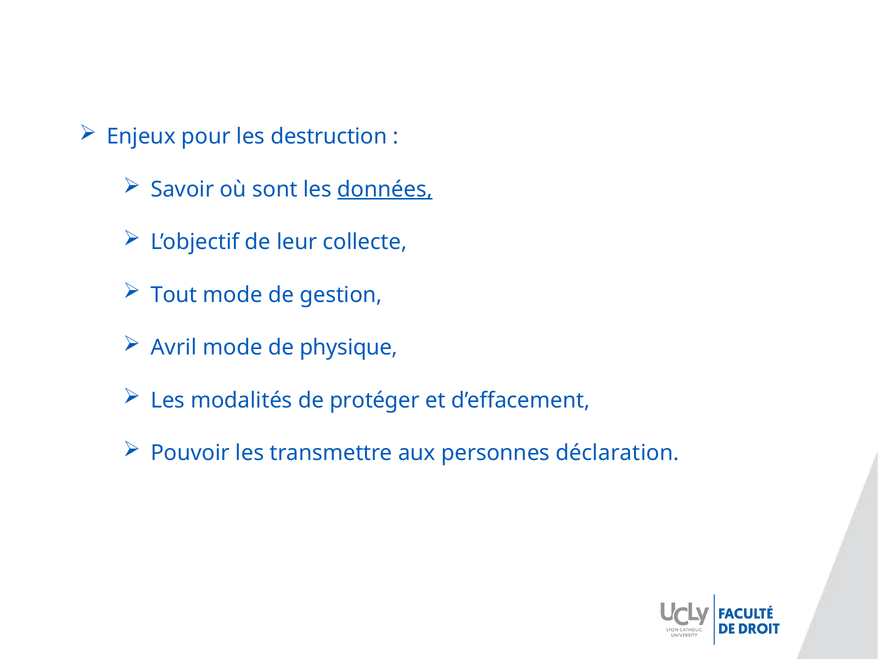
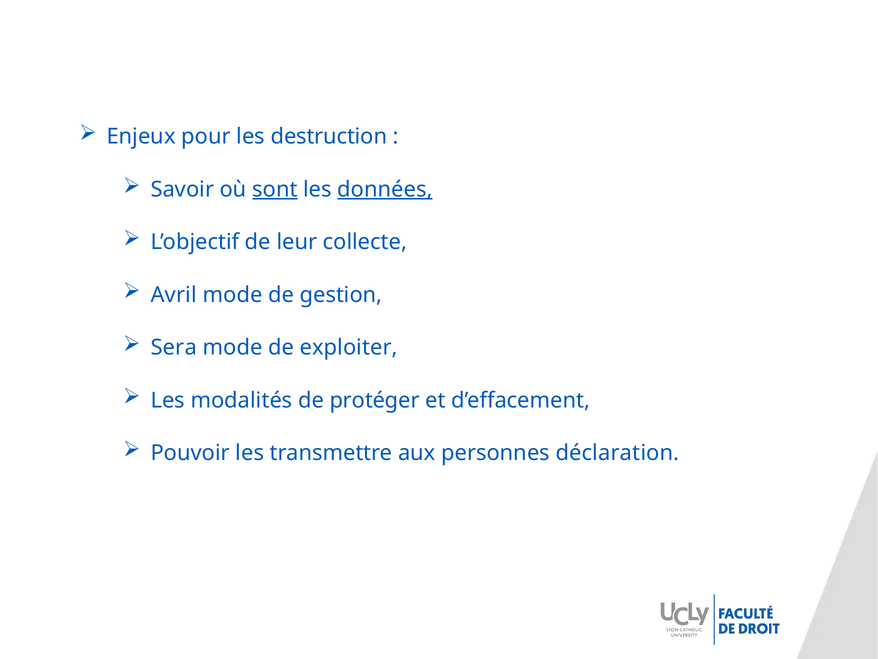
sont underline: none -> present
Tout: Tout -> Avril
Avril: Avril -> Sera
physique: physique -> exploiter
